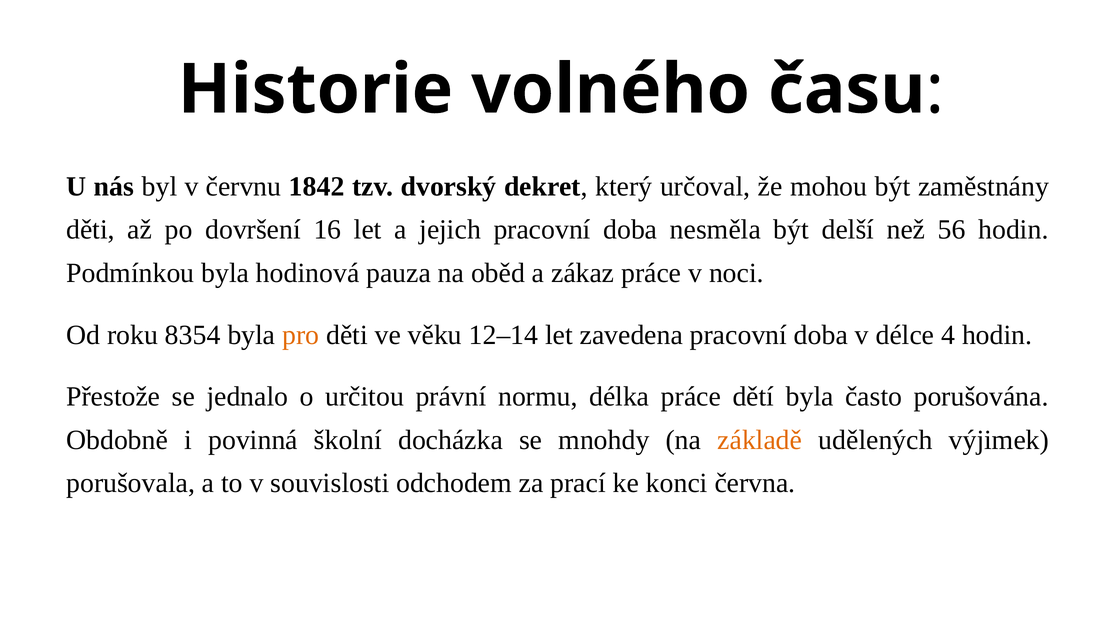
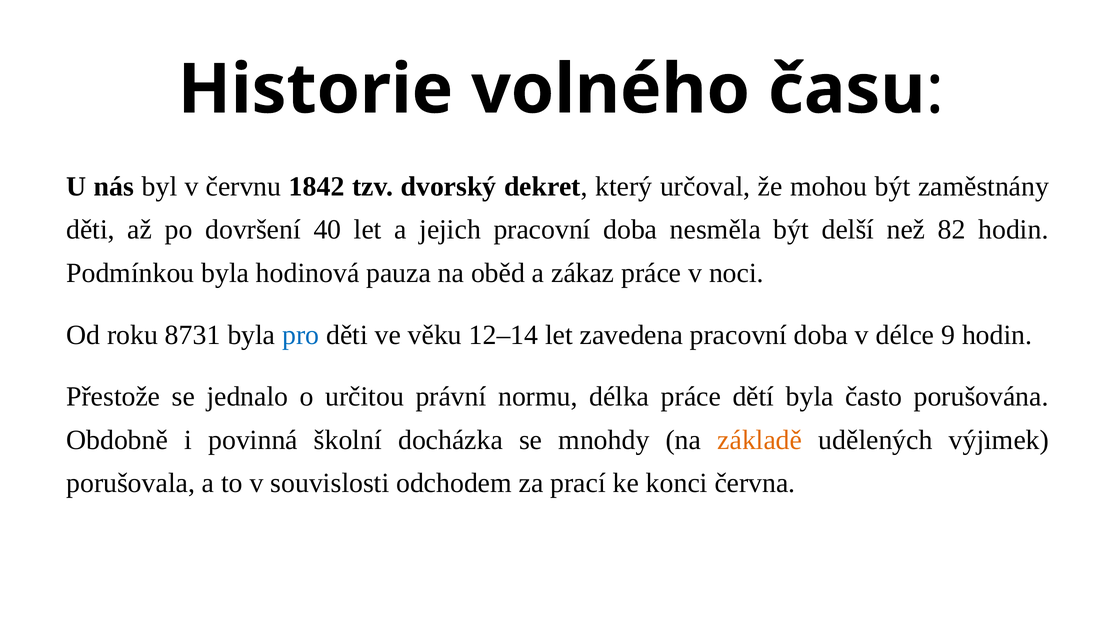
16: 16 -> 40
56: 56 -> 82
8354: 8354 -> 8731
pro colour: orange -> blue
4: 4 -> 9
